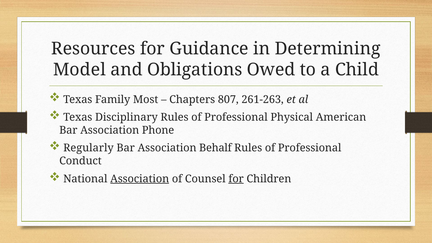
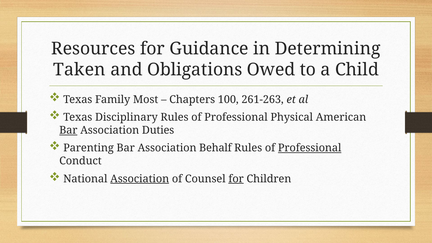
Model: Model -> Taken
807: 807 -> 100
Bar at (68, 130) underline: none -> present
Phone: Phone -> Duties
Regularly: Regularly -> Parenting
Professional at (310, 148) underline: none -> present
